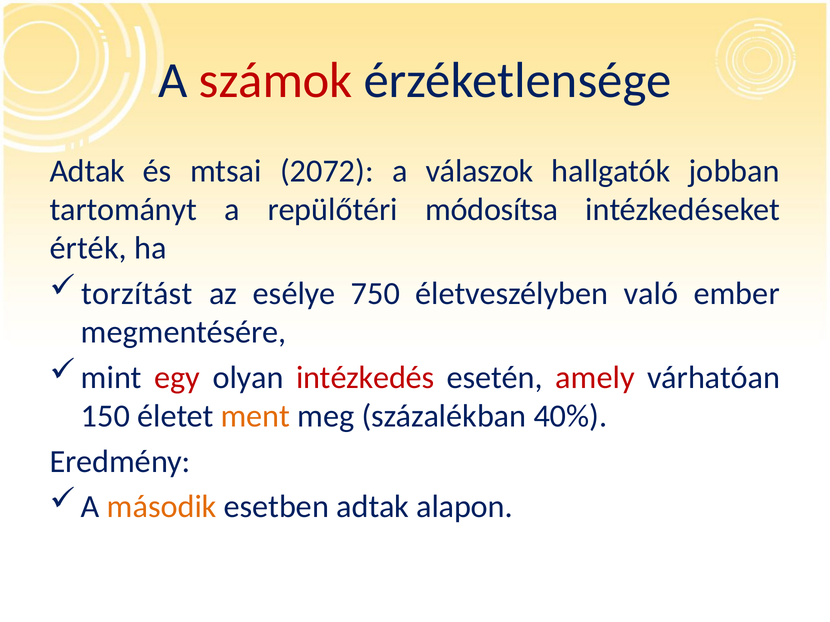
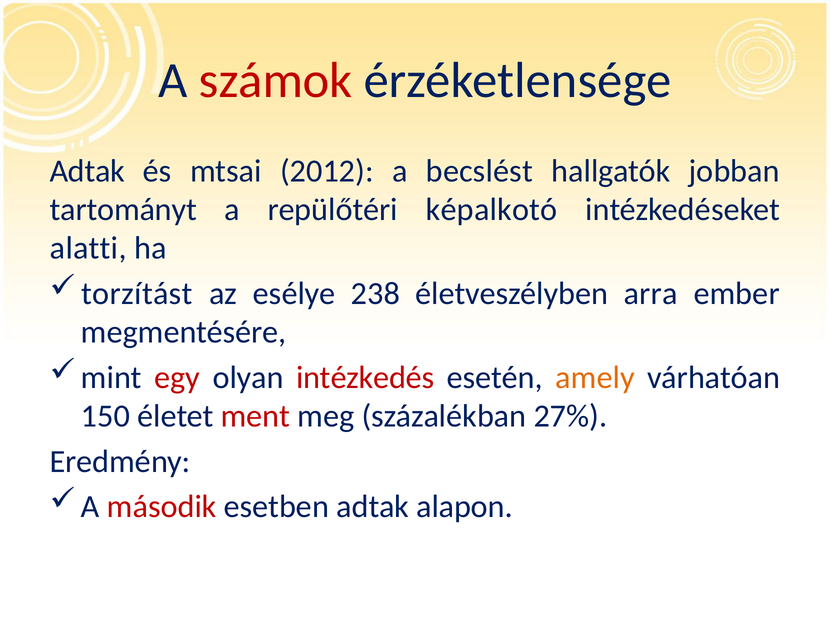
2072: 2072 -> 2012
válaszok: válaszok -> becslést
módosítsa: módosítsa -> képalkotó
érték: érték -> alatti
750: 750 -> 238
való: való -> arra
amely colour: red -> orange
ment colour: orange -> red
40%: 40% -> 27%
második colour: orange -> red
